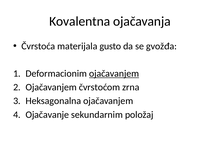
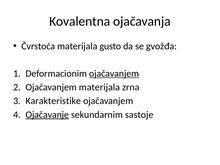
Ojačavanjem čvrstoćom: čvrstoćom -> materijala
Heksagonalna: Heksagonalna -> Karakteristike
Ojačavanje underline: none -> present
položaj: položaj -> sastoje
